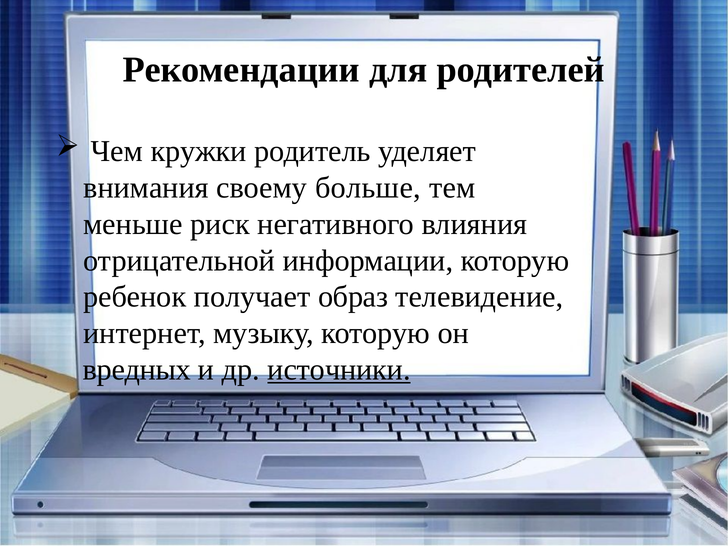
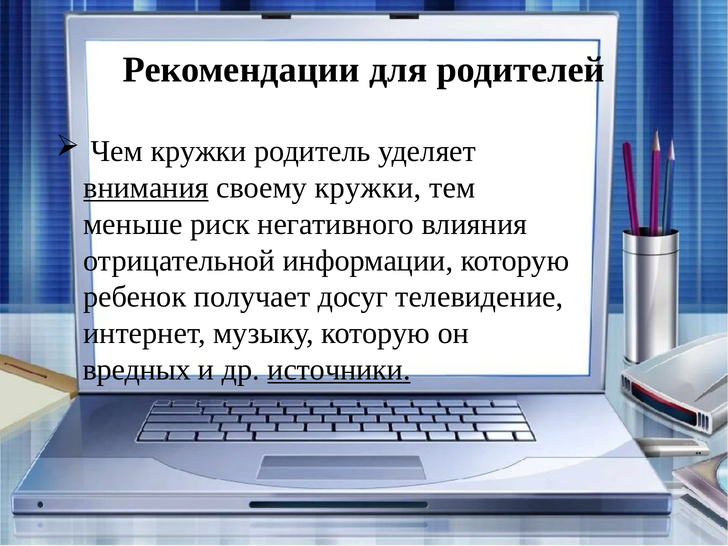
внимания underline: none -> present
своему больше: больше -> кружки
образ: образ -> досуг
